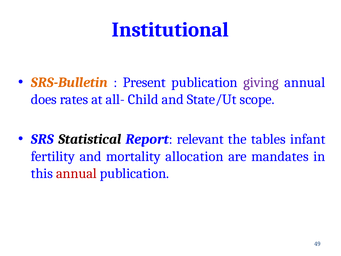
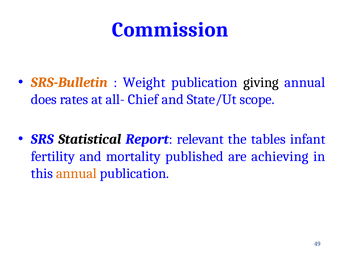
Institutional: Institutional -> Commission
Present: Present -> Weight
giving colour: purple -> black
Child: Child -> Chief
allocation: allocation -> published
mandates: mandates -> achieving
annual at (76, 173) colour: red -> orange
